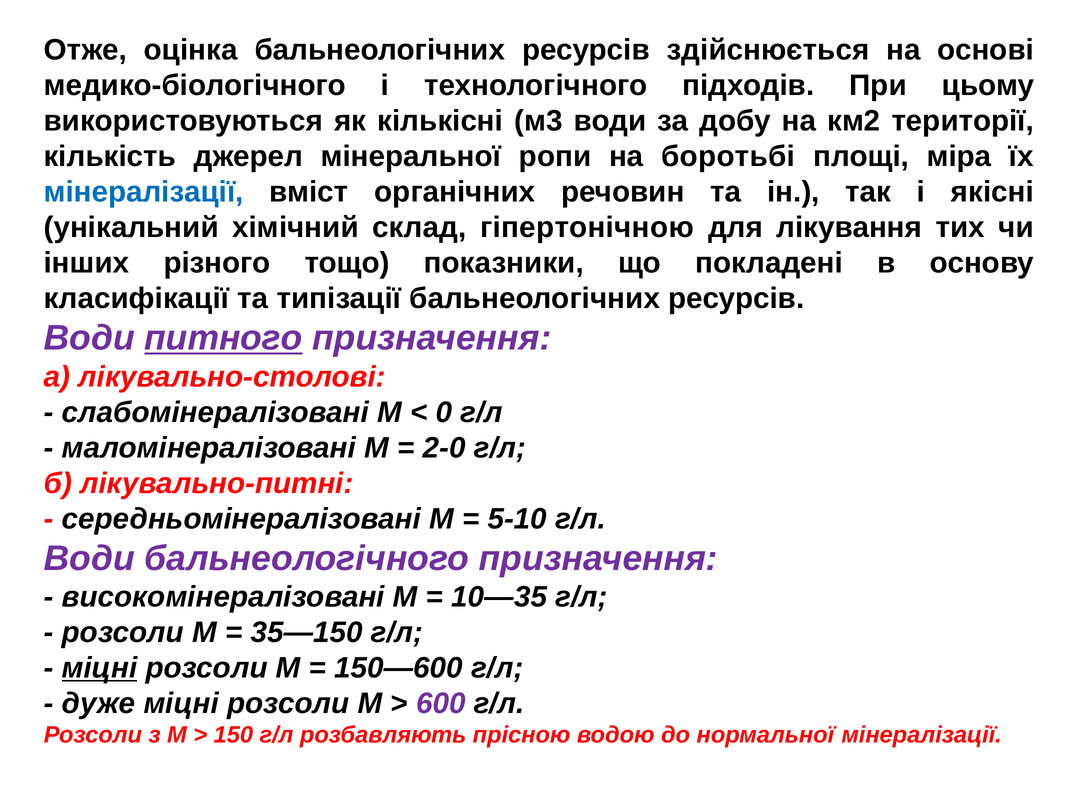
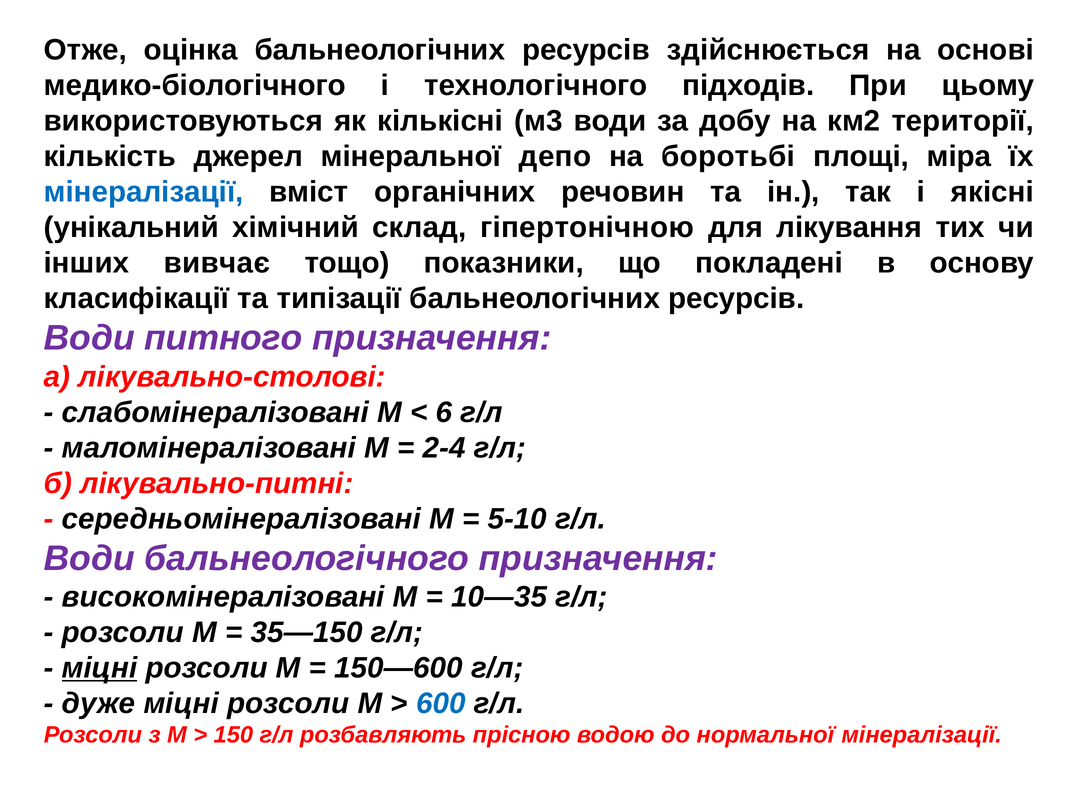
ропи: ропи -> депо
різного: різного -> вивчає
питного underline: present -> none
0: 0 -> 6
2-0: 2-0 -> 2-4
600 colour: purple -> blue
